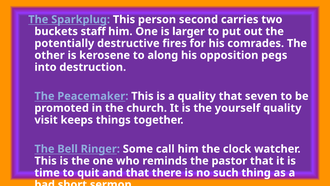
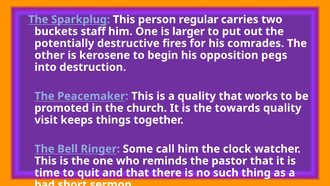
second: second -> regular
along: along -> begin
seven: seven -> works
yourself: yourself -> towards
